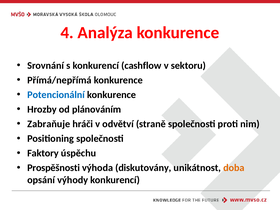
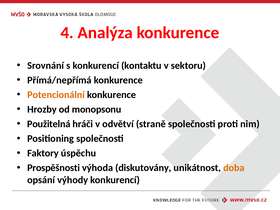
cashflow: cashflow -> kontaktu
Potencionální colour: blue -> orange
plánováním: plánováním -> monopsonu
Zabraňuje: Zabraňuje -> Použitelná
